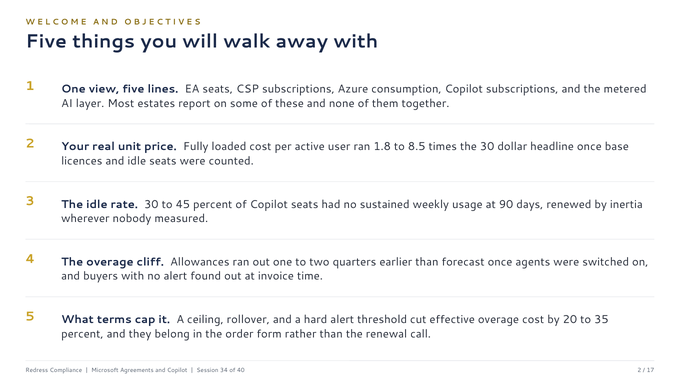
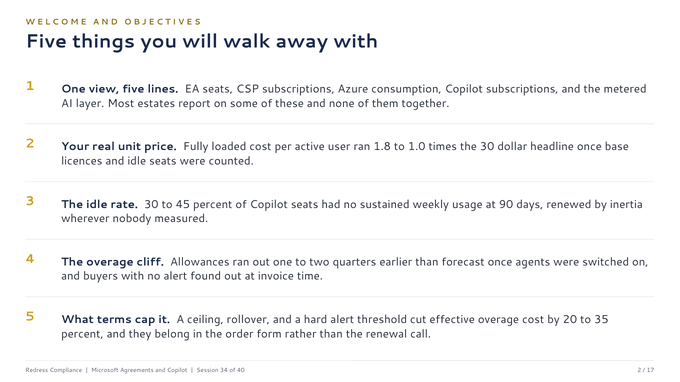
8.5: 8.5 -> 1.0
